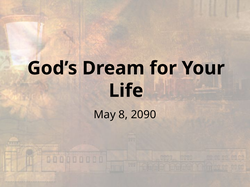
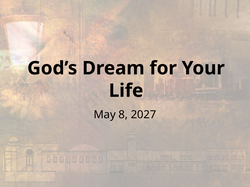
2090: 2090 -> 2027
